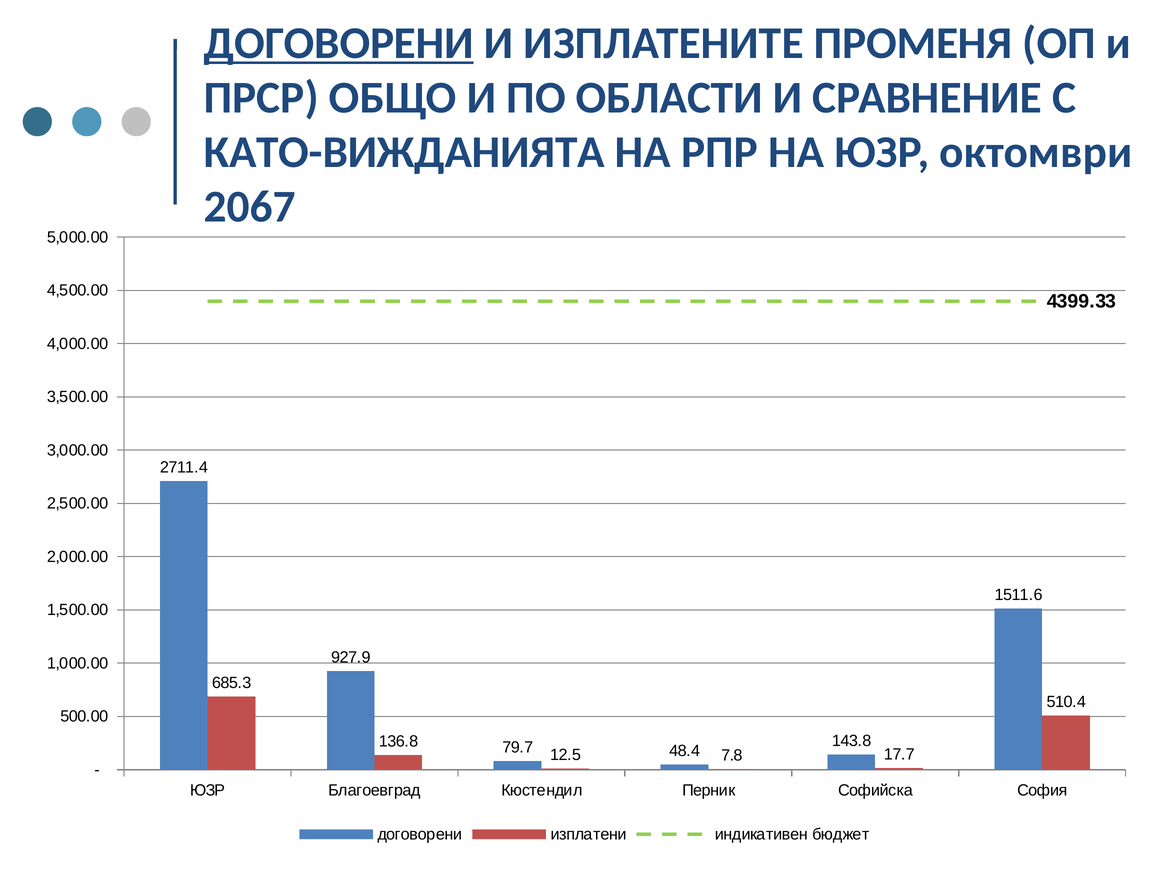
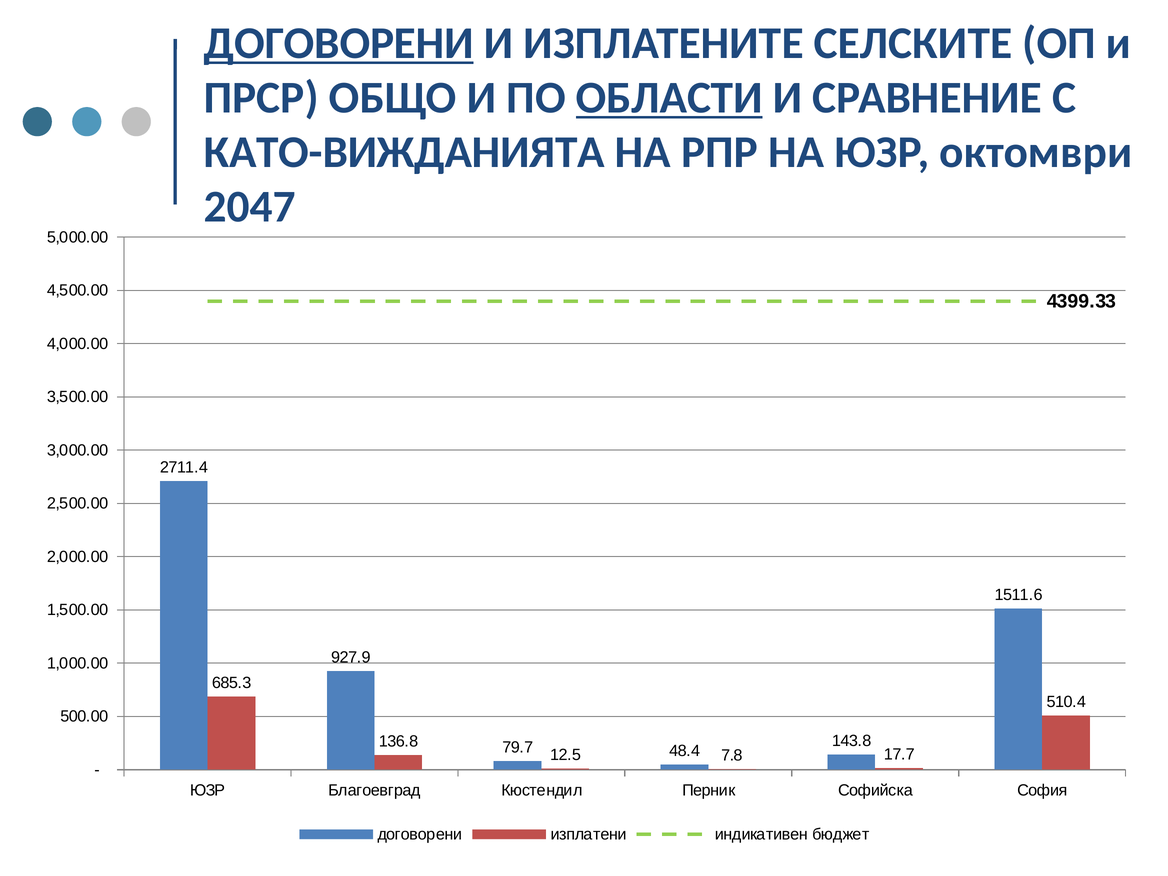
ПРОМЕНЯ: ПРОМЕНЯ -> СЕЛСКИТЕ
ОБЛАСТИ underline: none -> present
2067: 2067 -> 2047
